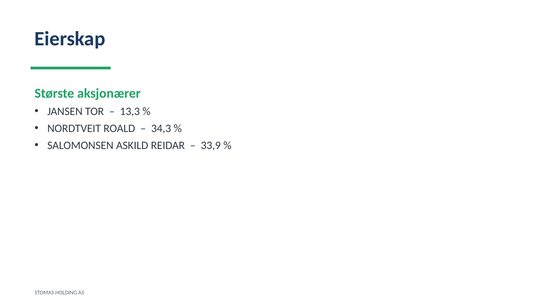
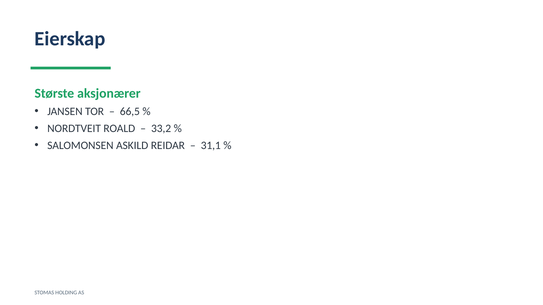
13,3: 13,3 -> 66,5
34,3: 34,3 -> 33,2
33,9: 33,9 -> 31,1
